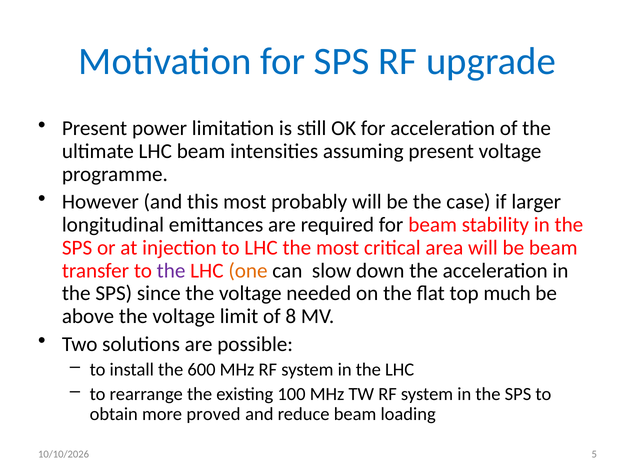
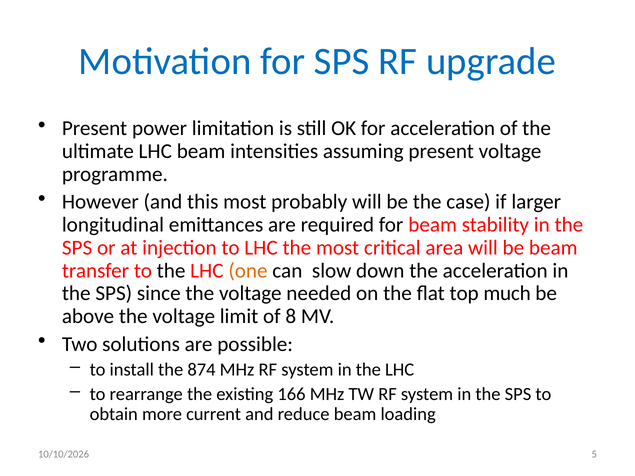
the at (171, 271) colour: purple -> black
600: 600 -> 874
100: 100 -> 166
proved: proved -> current
